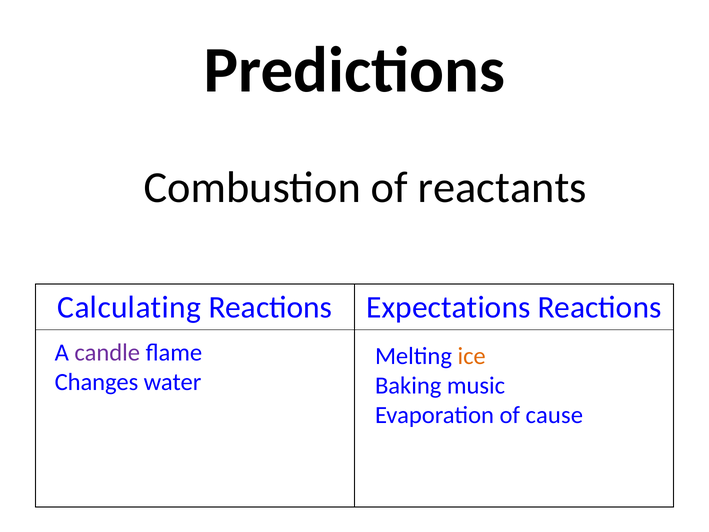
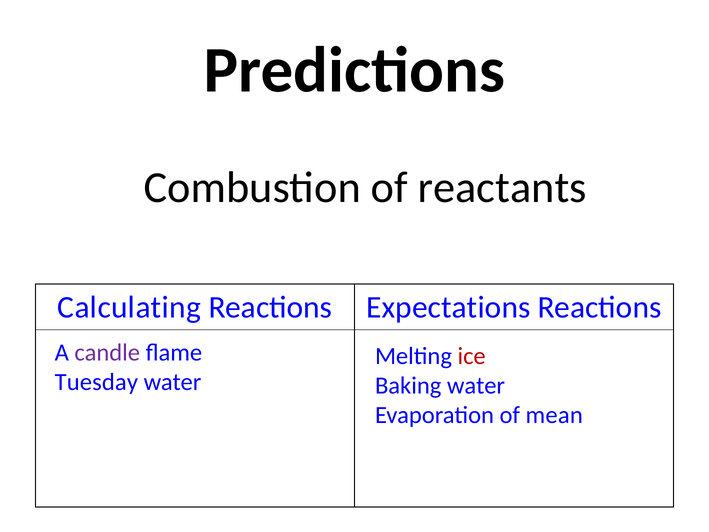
ice colour: orange -> red
Changes: Changes -> Tuesday
Baking music: music -> water
cause: cause -> mean
